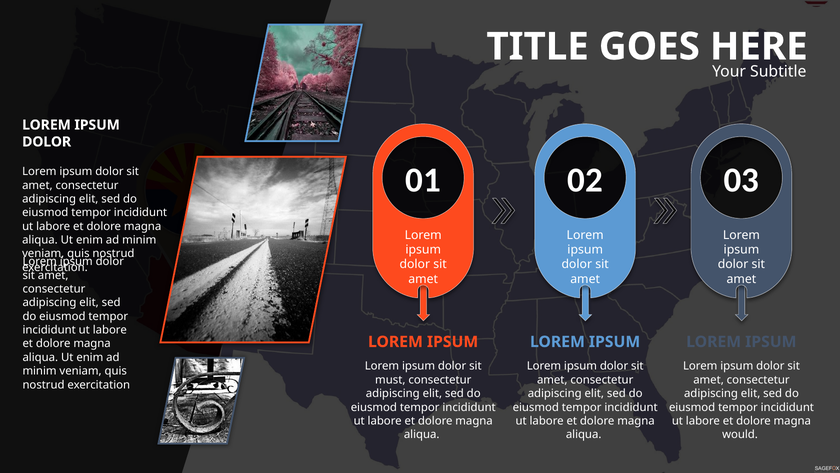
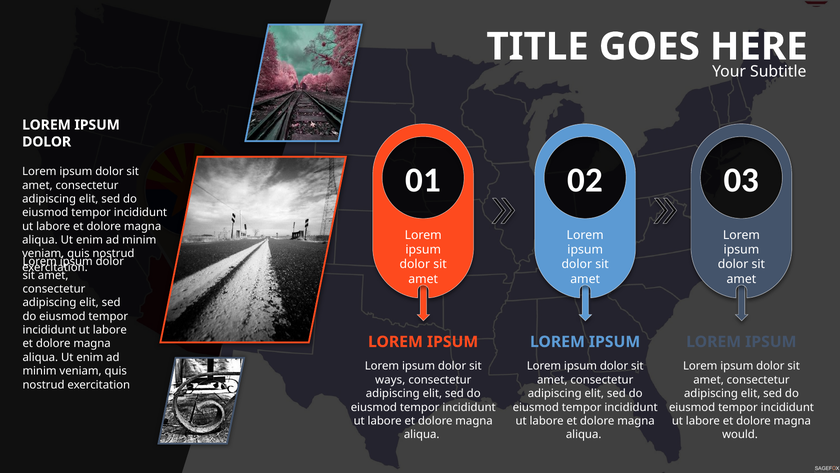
must: must -> ways
